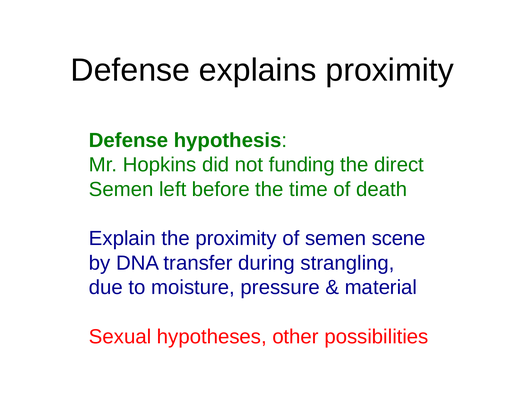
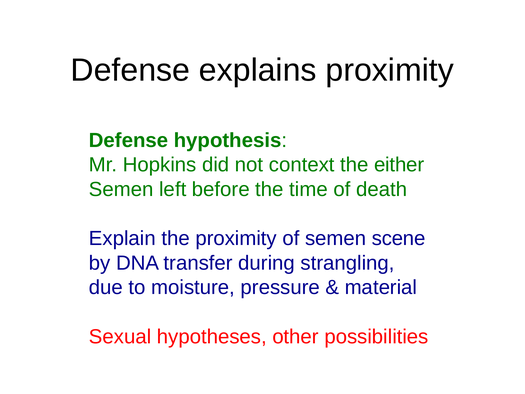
funding: funding -> context
direct: direct -> either
